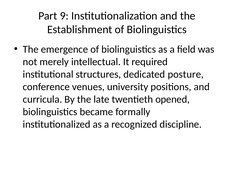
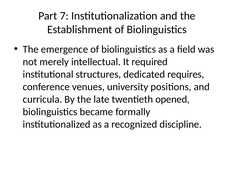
9: 9 -> 7
posture: posture -> requires
